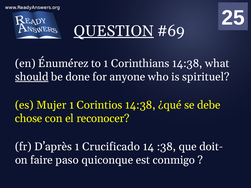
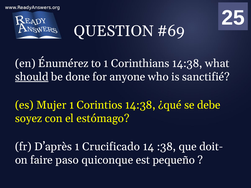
QUESTION underline: present -> none
spirituel: spirituel -> sanctifié
chose: chose -> soyez
reconocer: reconocer -> estómago
conmigo: conmigo -> pequeño
